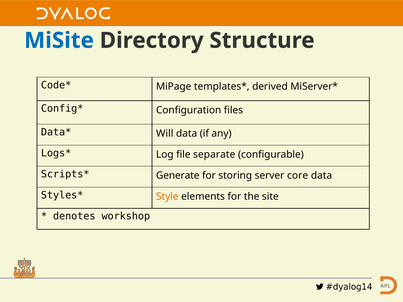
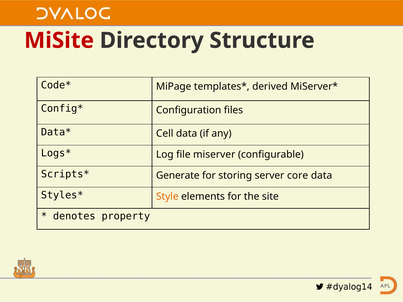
MiSite colour: blue -> red
Will: Will -> Cell
separate: separate -> miserver
workshop: workshop -> property
